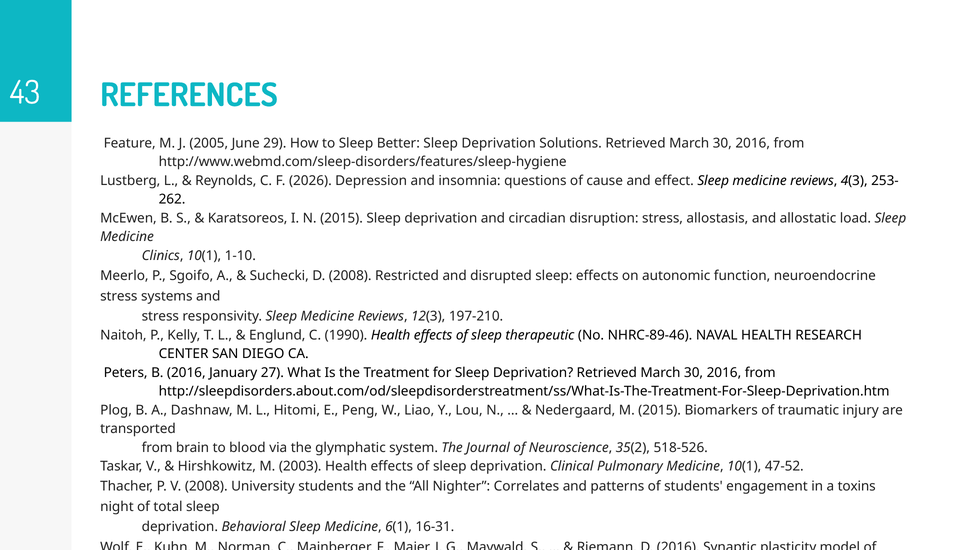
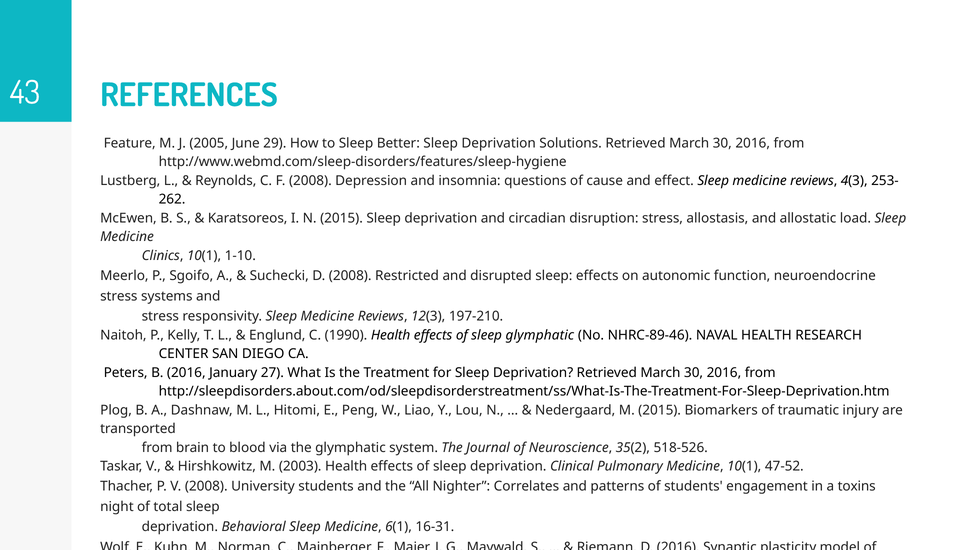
F 2026: 2026 -> 2008
sleep therapeutic: therapeutic -> glymphatic
